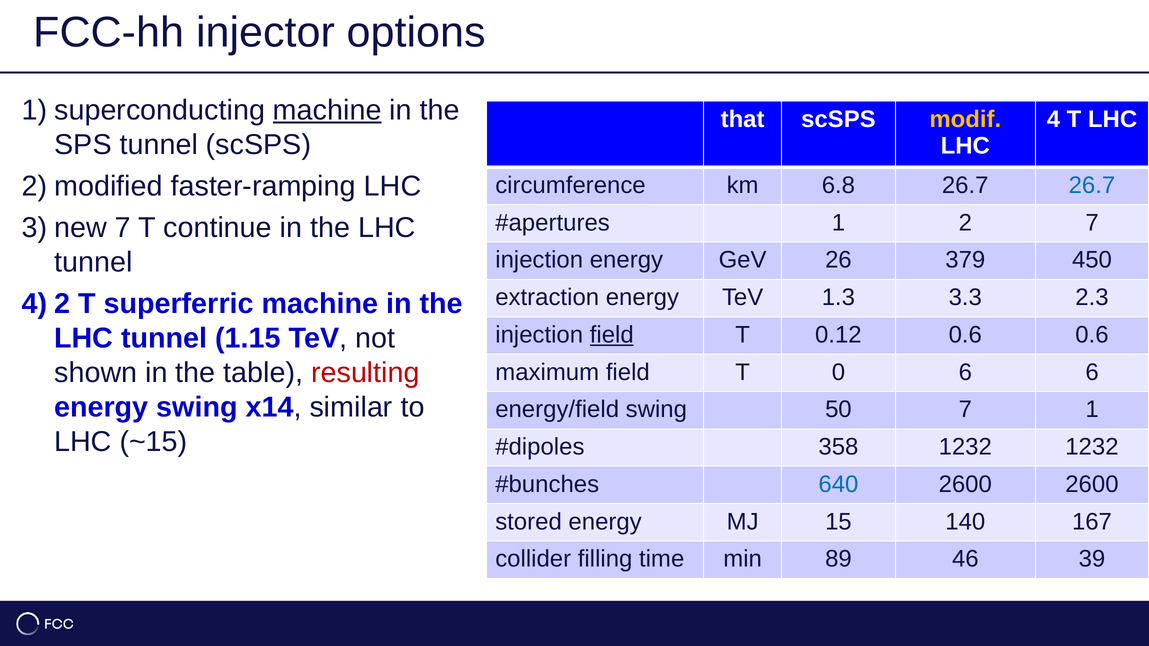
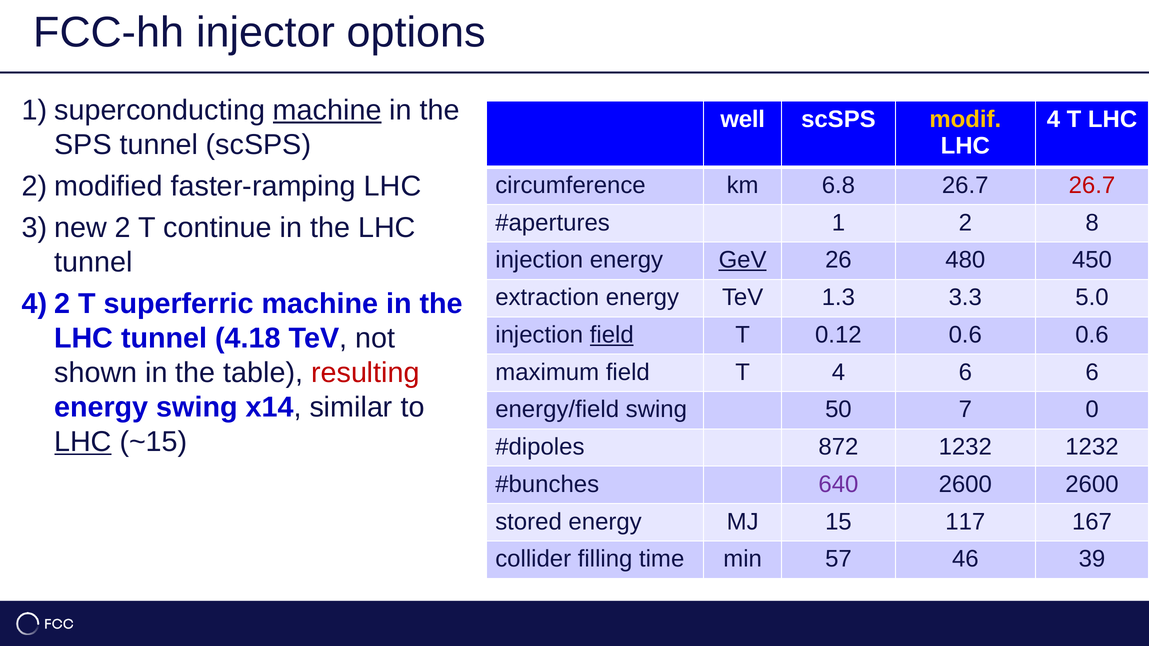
that: that -> well
26.7 at (1092, 185) colour: blue -> red
2 7: 7 -> 8
7 at (123, 228): 7 -> 2
GeV underline: none -> present
379: 379 -> 480
2.3: 2.3 -> 5.0
1.15: 1.15 -> 4.18
T 0: 0 -> 4
7 1: 1 -> 0
LHC at (83, 442) underline: none -> present
358: 358 -> 872
640 colour: blue -> purple
140: 140 -> 117
89: 89 -> 57
